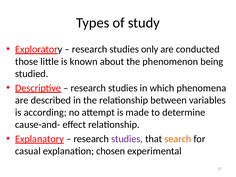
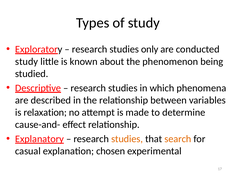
those at (27, 61): those -> study
according: according -> relaxation
studies at (127, 139) colour: purple -> orange
